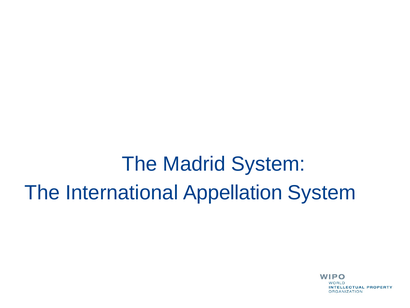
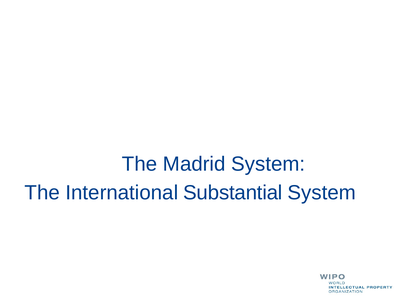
Appellation: Appellation -> Substantial
